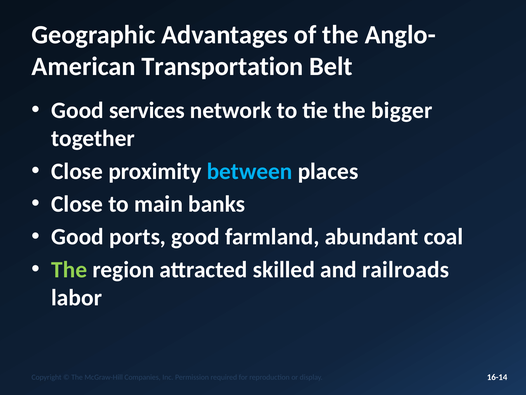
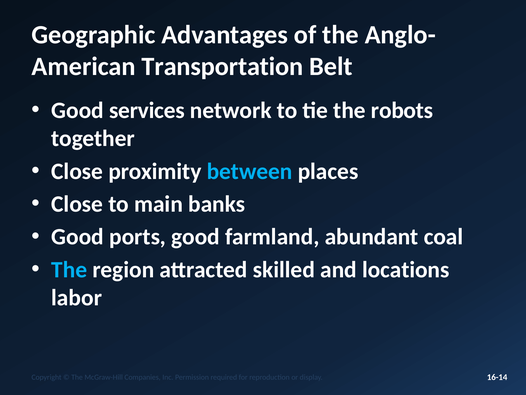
bigger: bigger -> robots
The at (69, 269) colour: light green -> light blue
railroads: railroads -> locations
